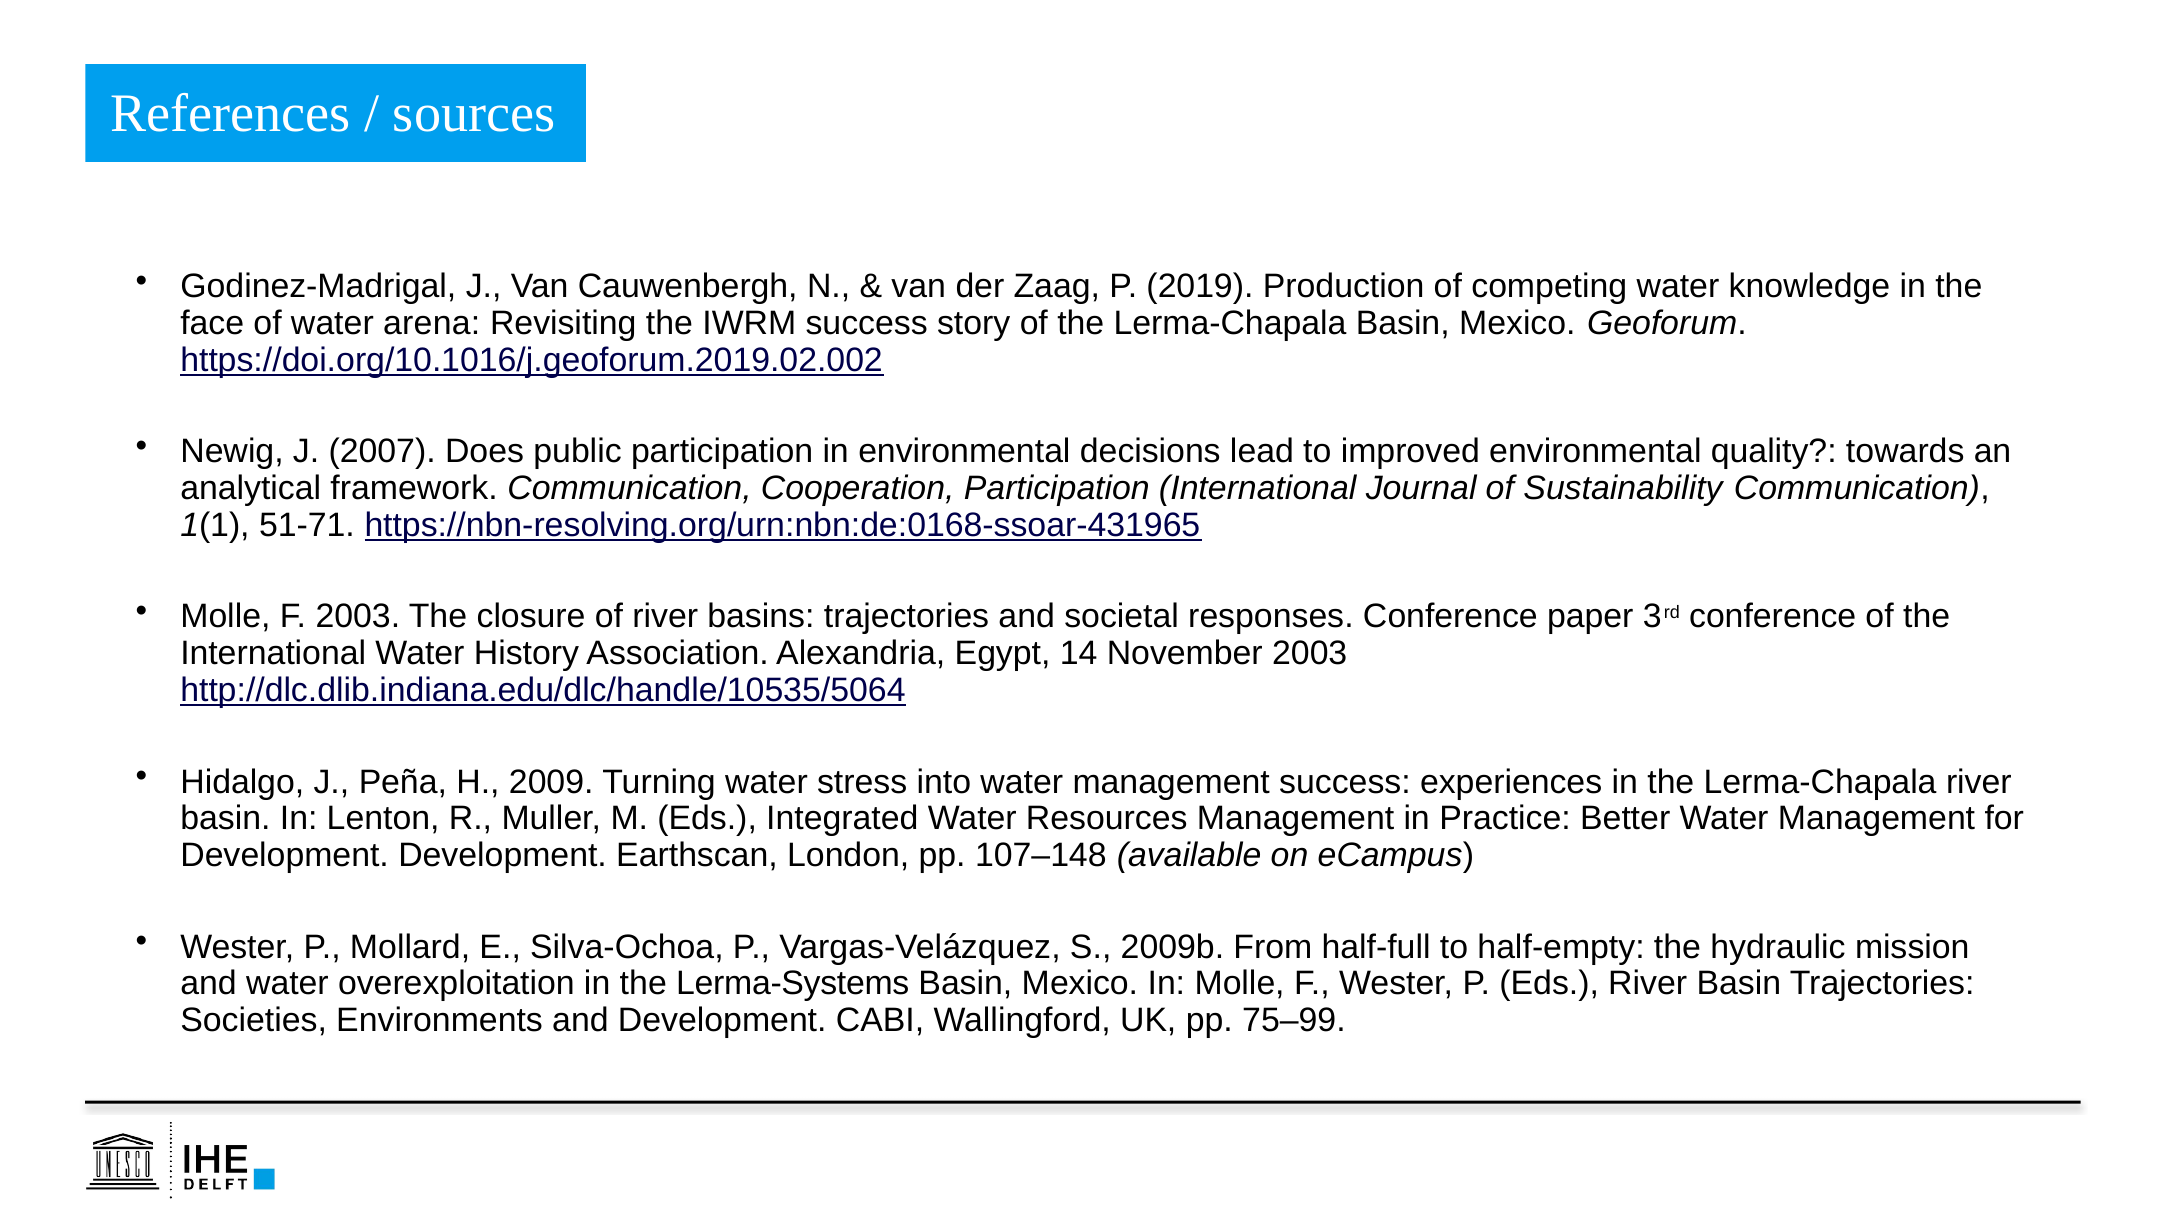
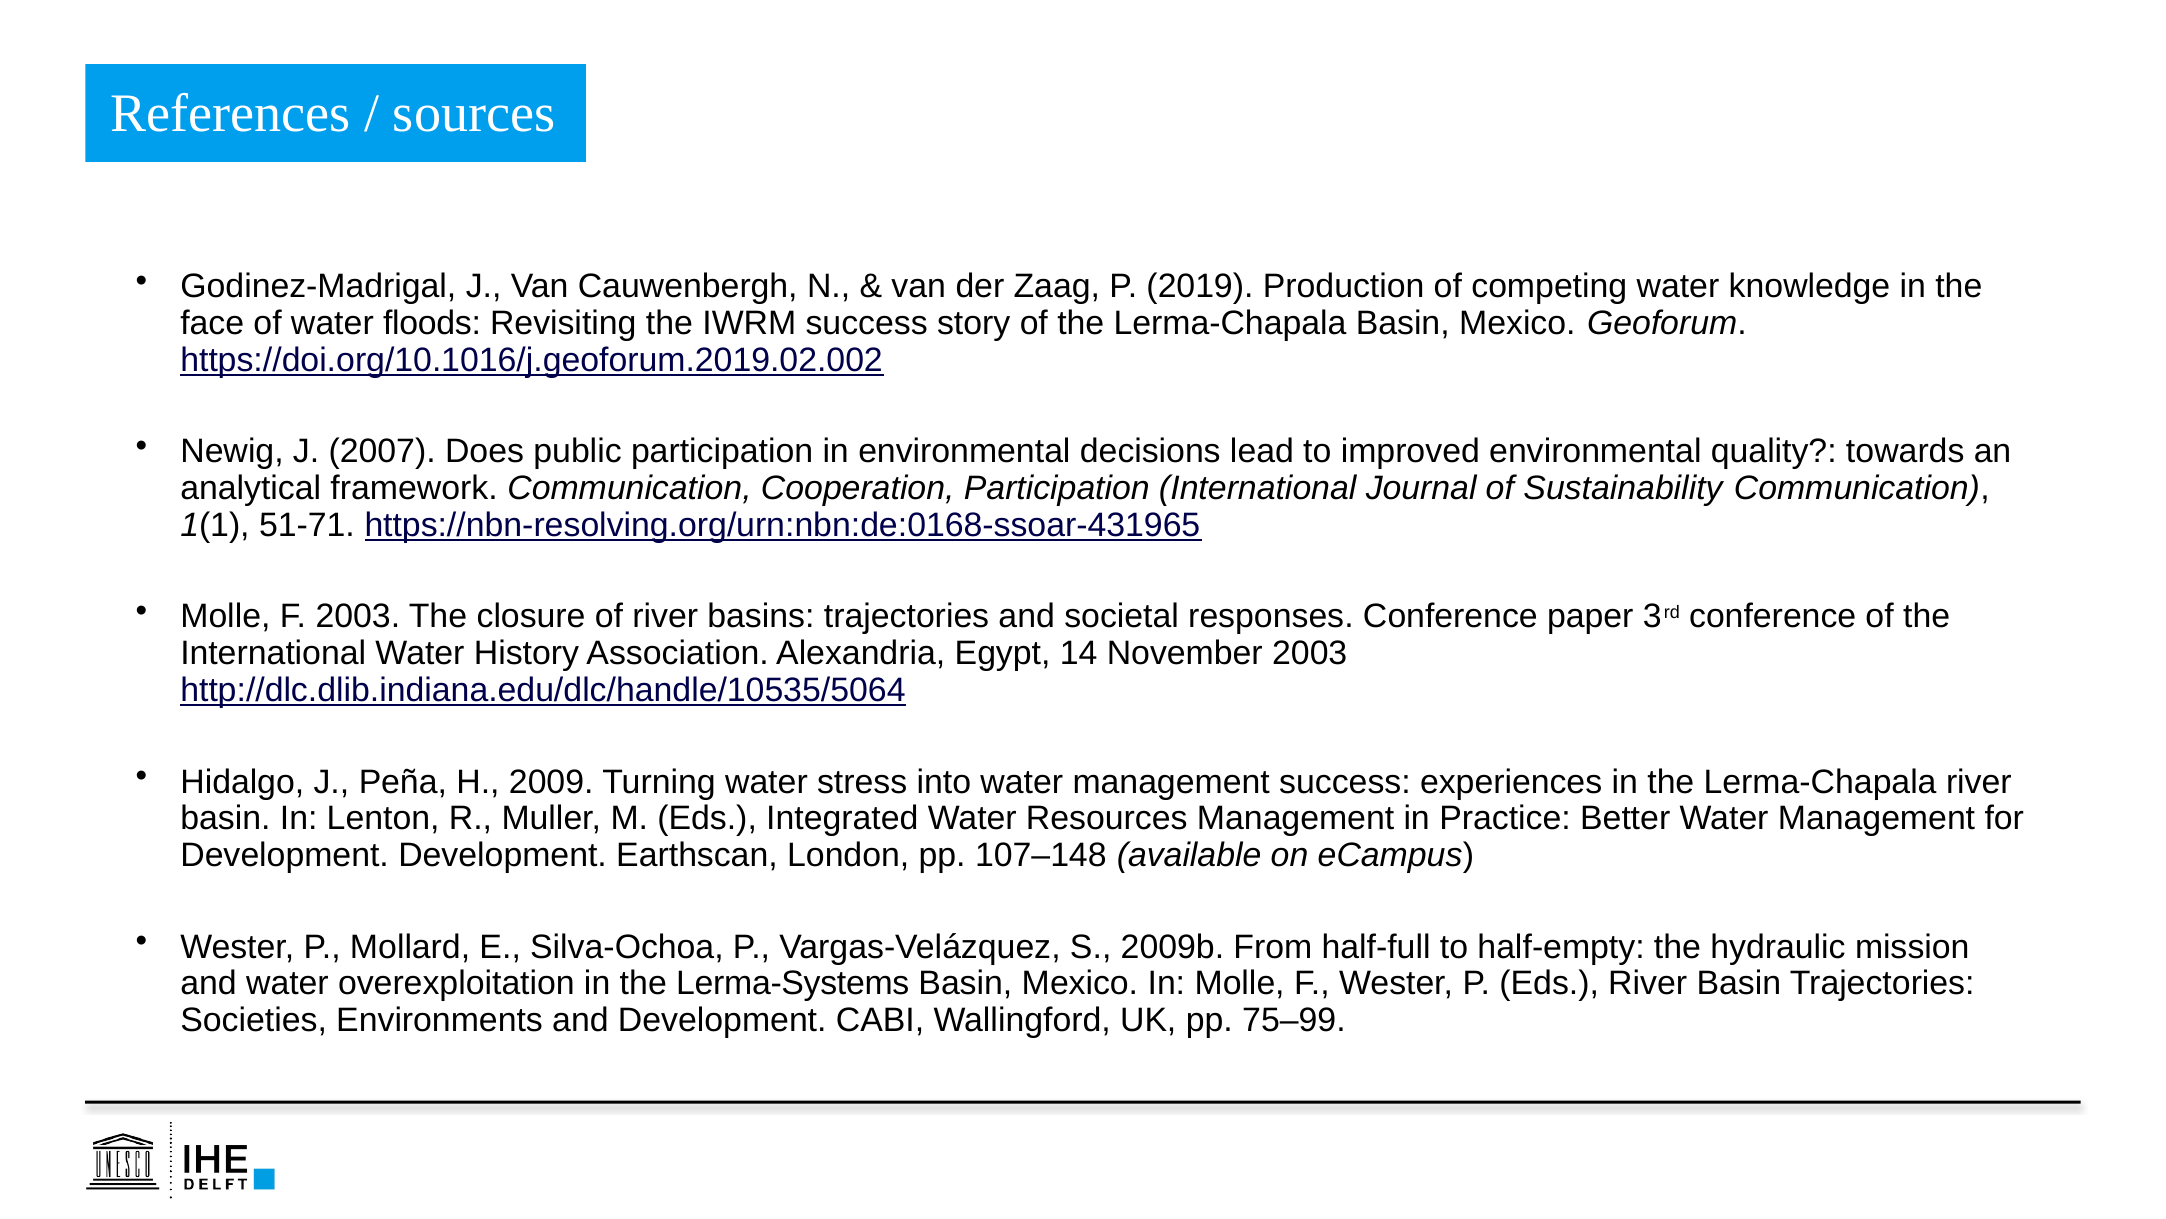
arena: arena -> floods
